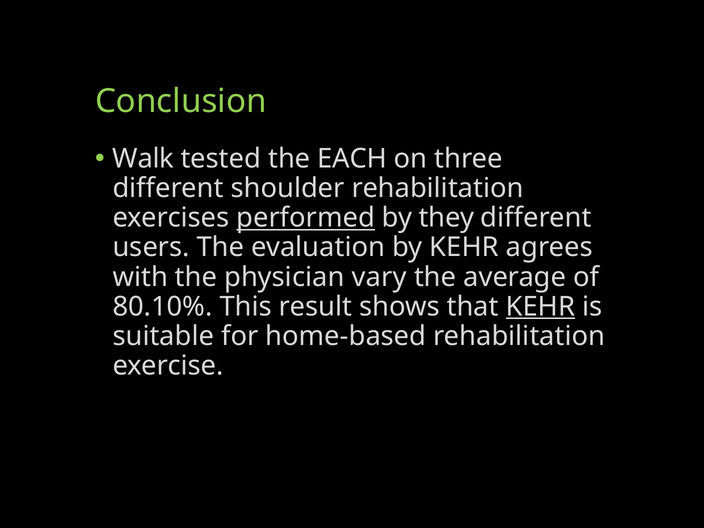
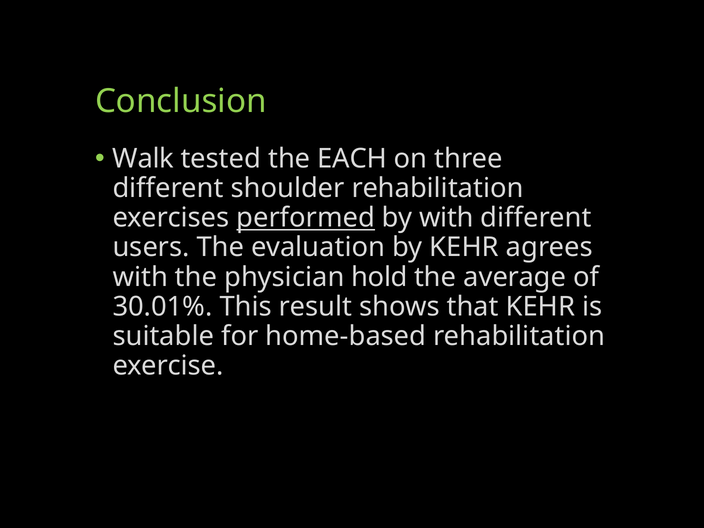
by they: they -> with
vary: vary -> hold
80.10%: 80.10% -> 30.01%
KEHR at (540, 306) underline: present -> none
